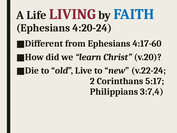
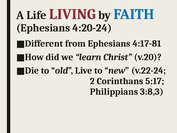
4:17-60: 4:17-60 -> 4:17-81
3:7,4: 3:7,4 -> 3:8,3
